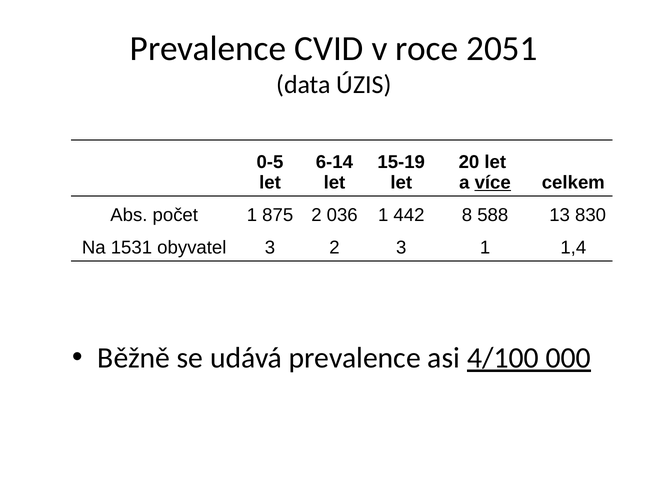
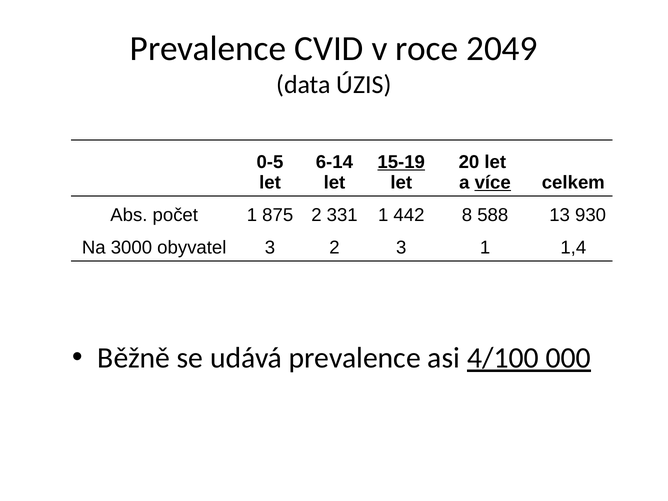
2051: 2051 -> 2049
15-19 underline: none -> present
036: 036 -> 331
830: 830 -> 930
1531: 1531 -> 3000
